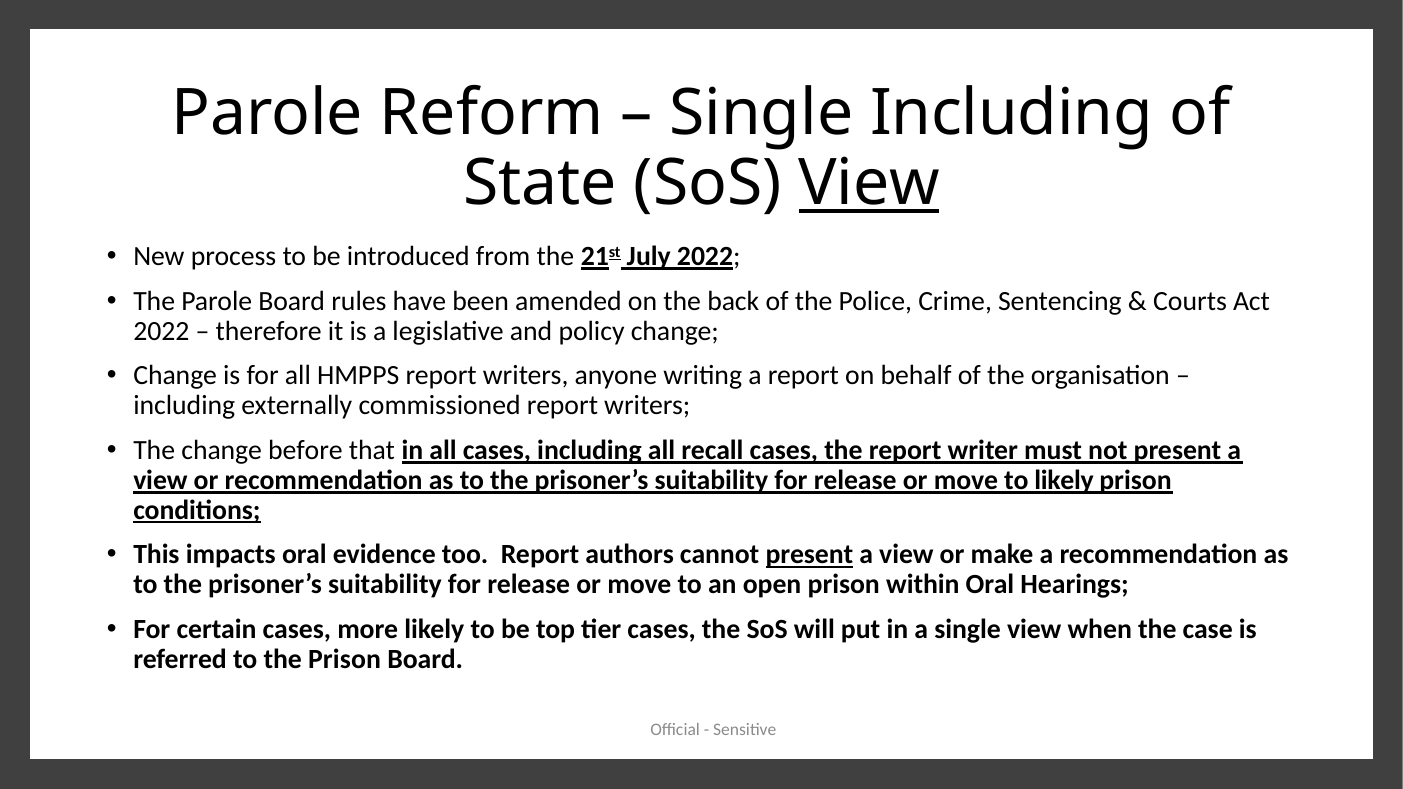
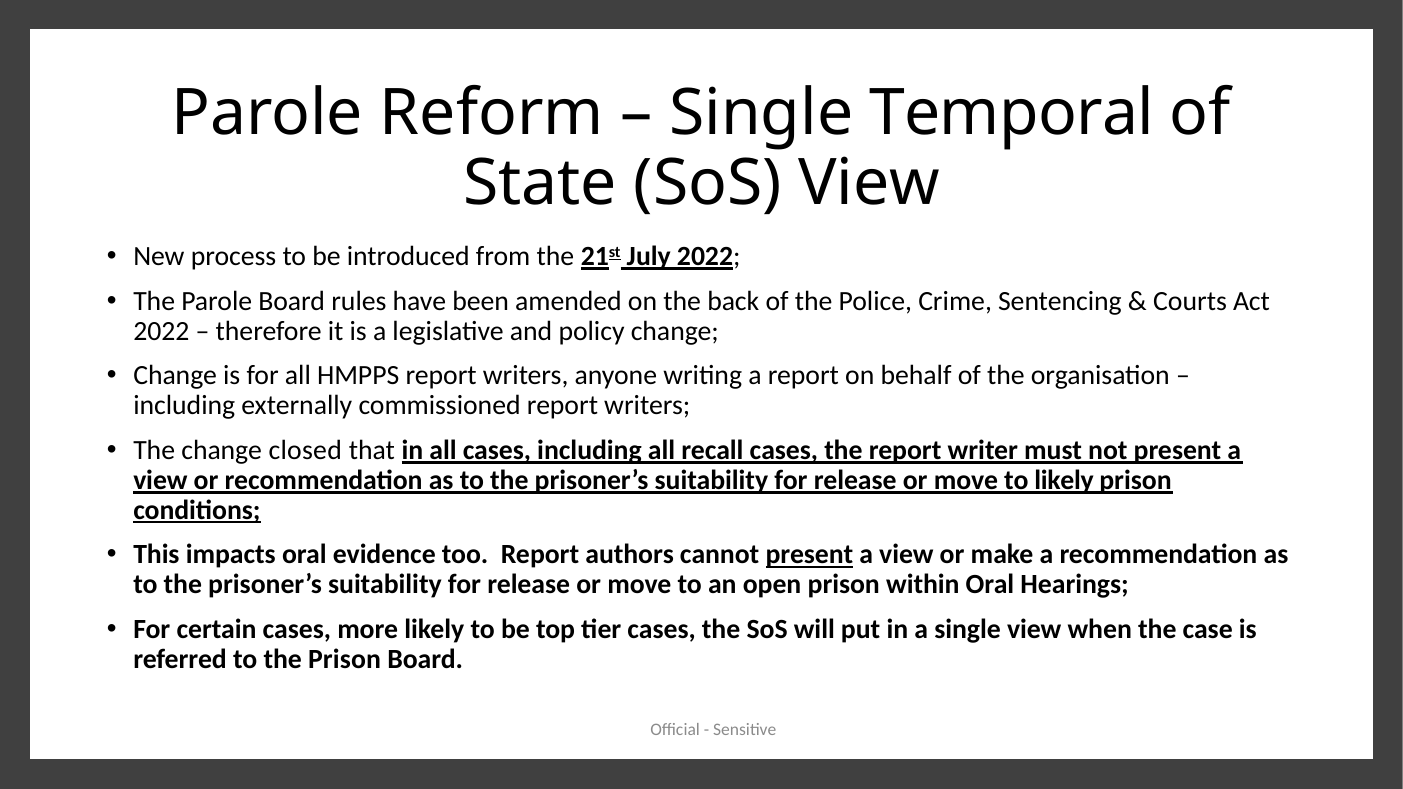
Single Including: Including -> Temporal
View at (869, 183) underline: present -> none
before: before -> closed
